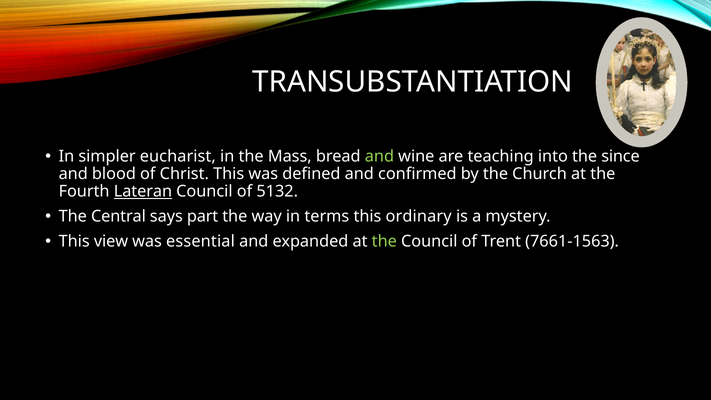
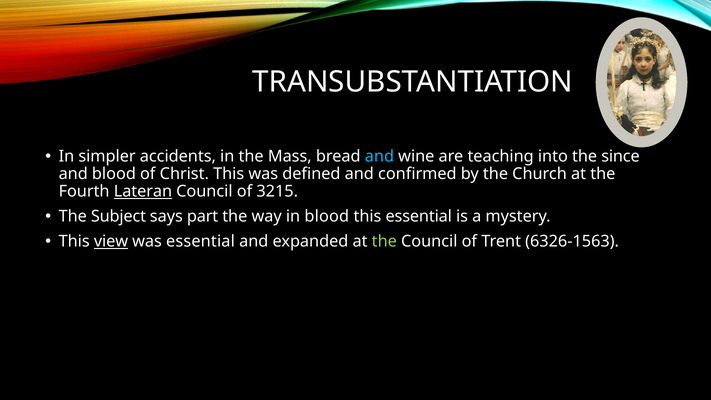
eucharist: eucharist -> accidents
and at (379, 156) colour: light green -> light blue
5132: 5132 -> 3215
Central: Central -> Subject
in terms: terms -> blood
this ordinary: ordinary -> essential
view underline: none -> present
7661-1563: 7661-1563 -> 6326-1563
